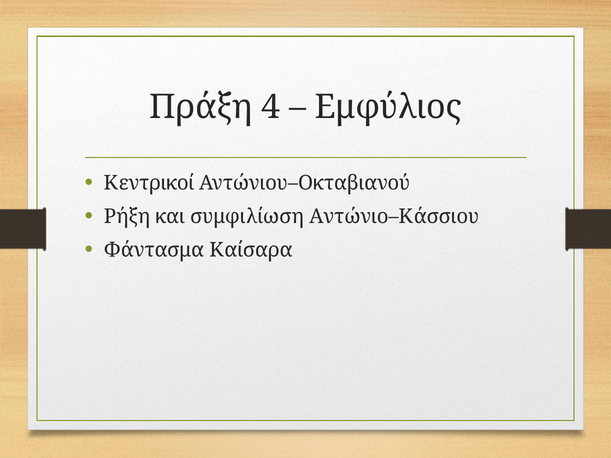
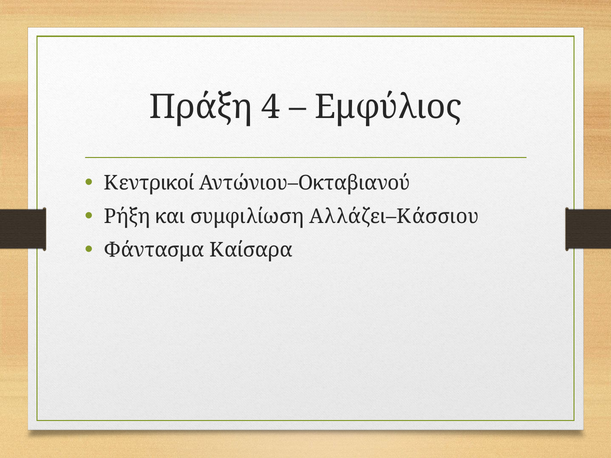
Αντώνιο–Κάσσιου: Αντώνιο–Κάσσιου -> Αλλάζει–Κάσσιου
